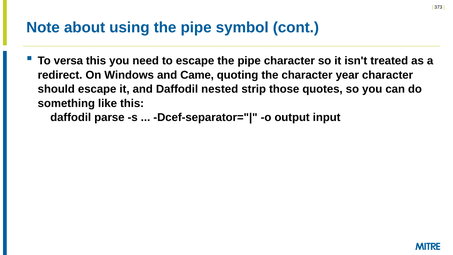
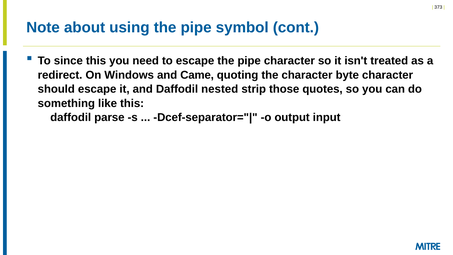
versa: versa -> since
year: year -> byte
